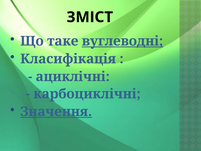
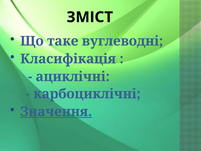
вуглеводні underline: present -> none
